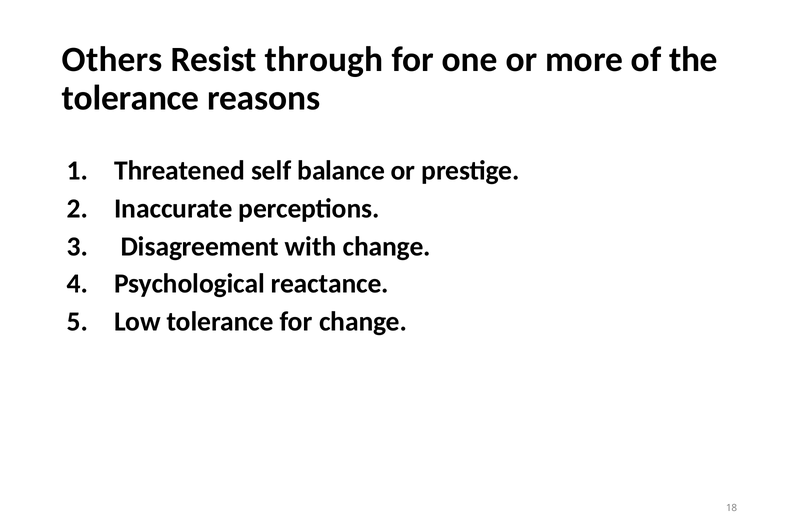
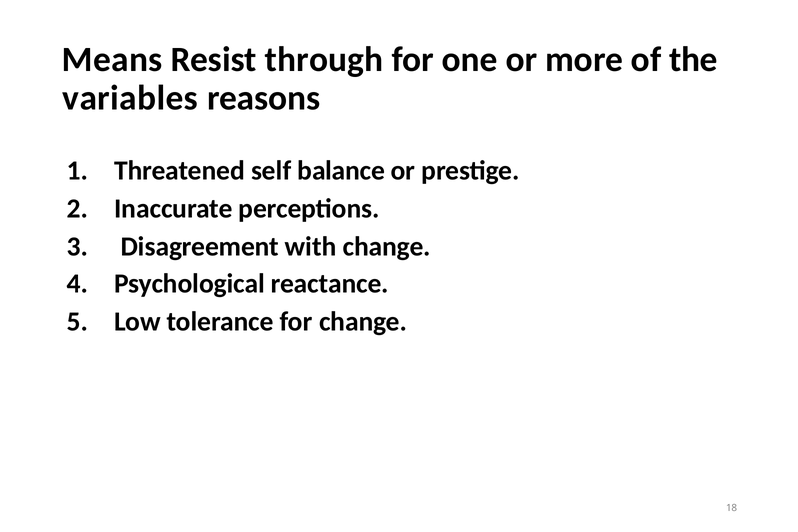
Others: Others -> Means
tolerance at (131, 98): tolerance -> variables
